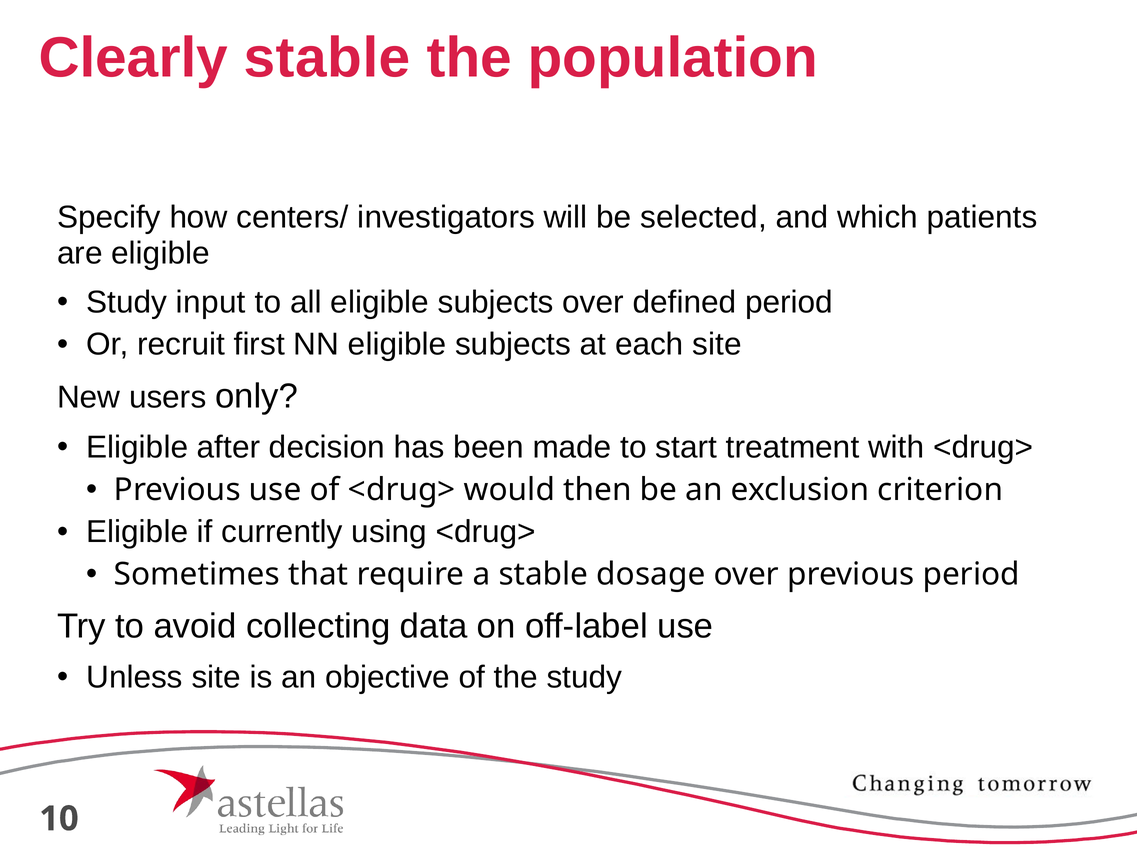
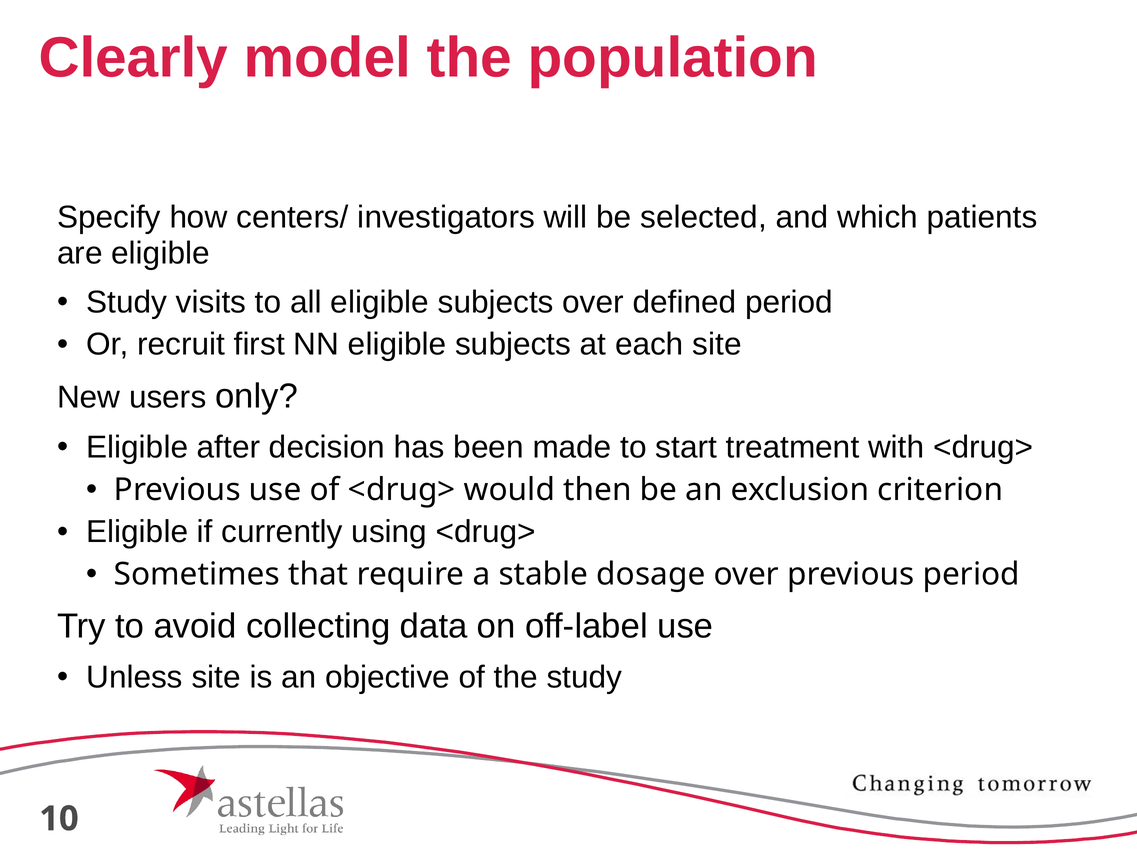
Clearly stable: stable -> model
input: input -> visits
